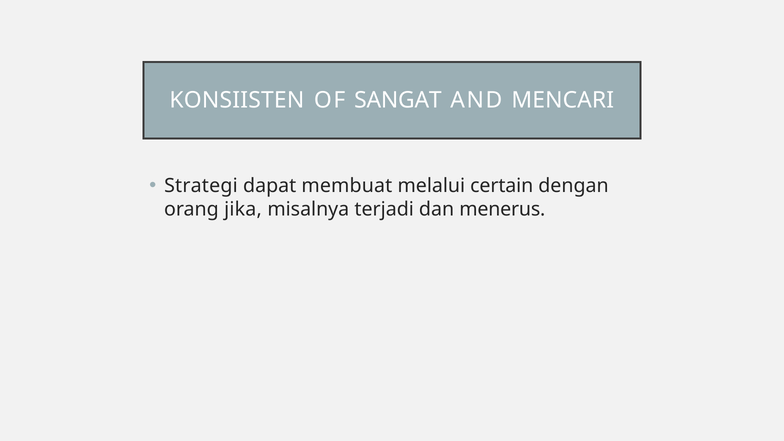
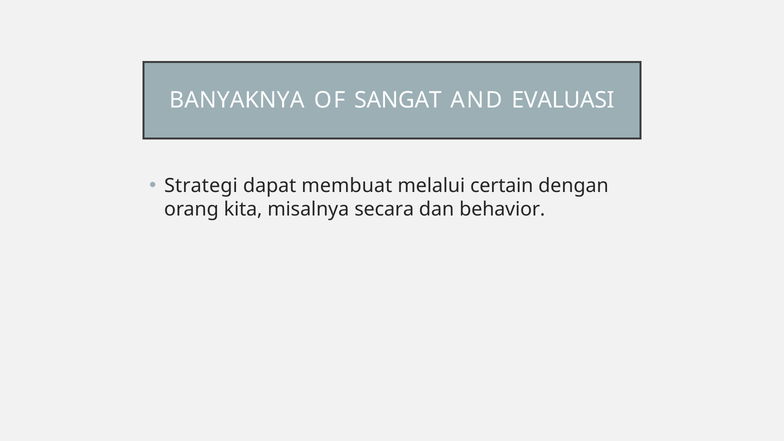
KONSIISTEN: KONSIISTEN -> BANYAKNYA
MENCARI: MENCARI -> EVALUASI
jika: jika -> kita
terjadi: terjadi -> secara
menerus: menerus -> behavior
